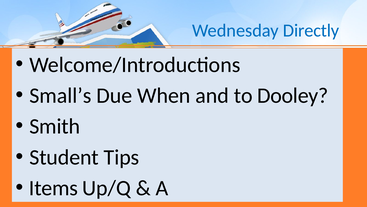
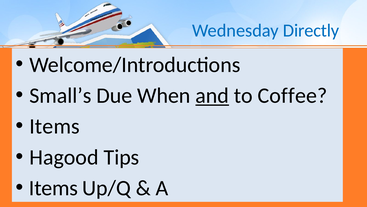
and underline: none -> present
Dooley: Dooley -> Coffee
Smith at (55, 126): Smith -> Items
Student: Student -> Hagood
